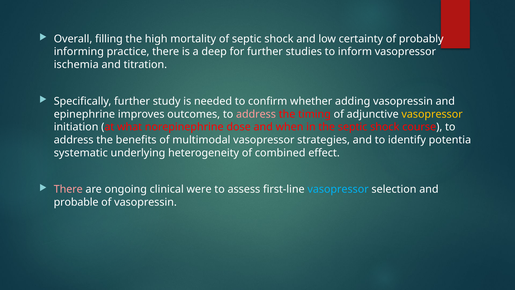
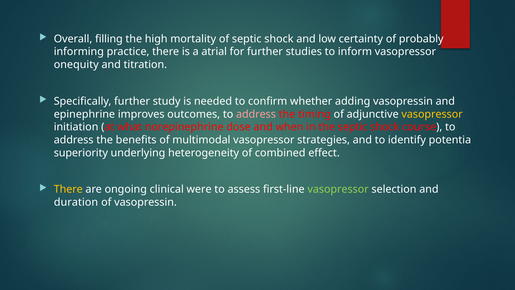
deep: deep -> atrial
ischemia: ischemia -> onequity
systematic: systematic -> superiority
There at (68, 189) colour: pink -> yellow
vasopressor at (338, 189) colour: light blue -> light green
probable: probable -> duration
